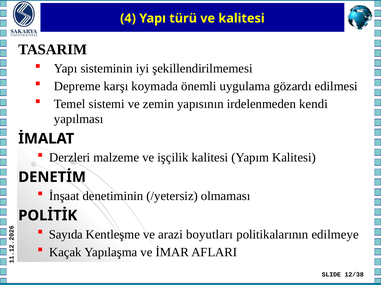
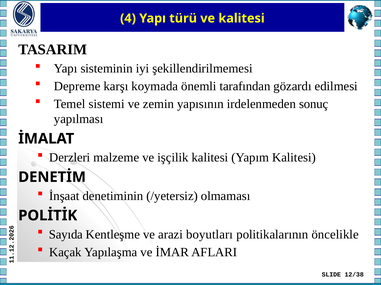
uygulama: uygulama -> tarafından
kendi: kendi -> sonuç
edilmeye: edilmeye -> öncelikle
